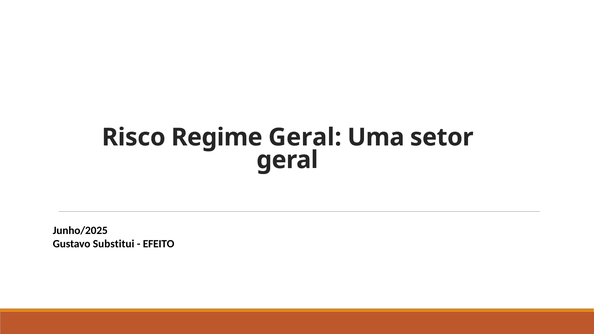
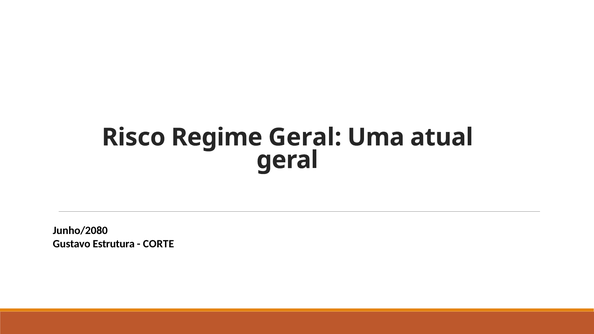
setor: setor -> atual
Junho/2025: Junho/2025 -> Junho/2080
Substitui: Substitui -> Estrutura
EFEITO: EFEITO -> CORTE
